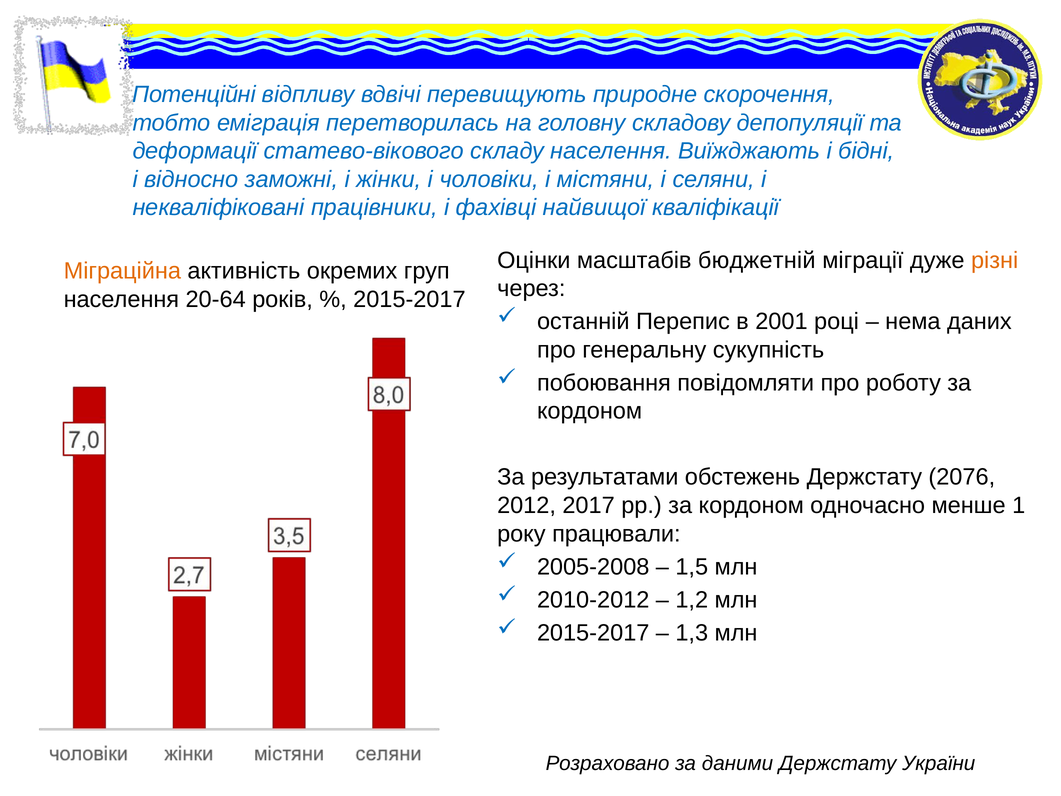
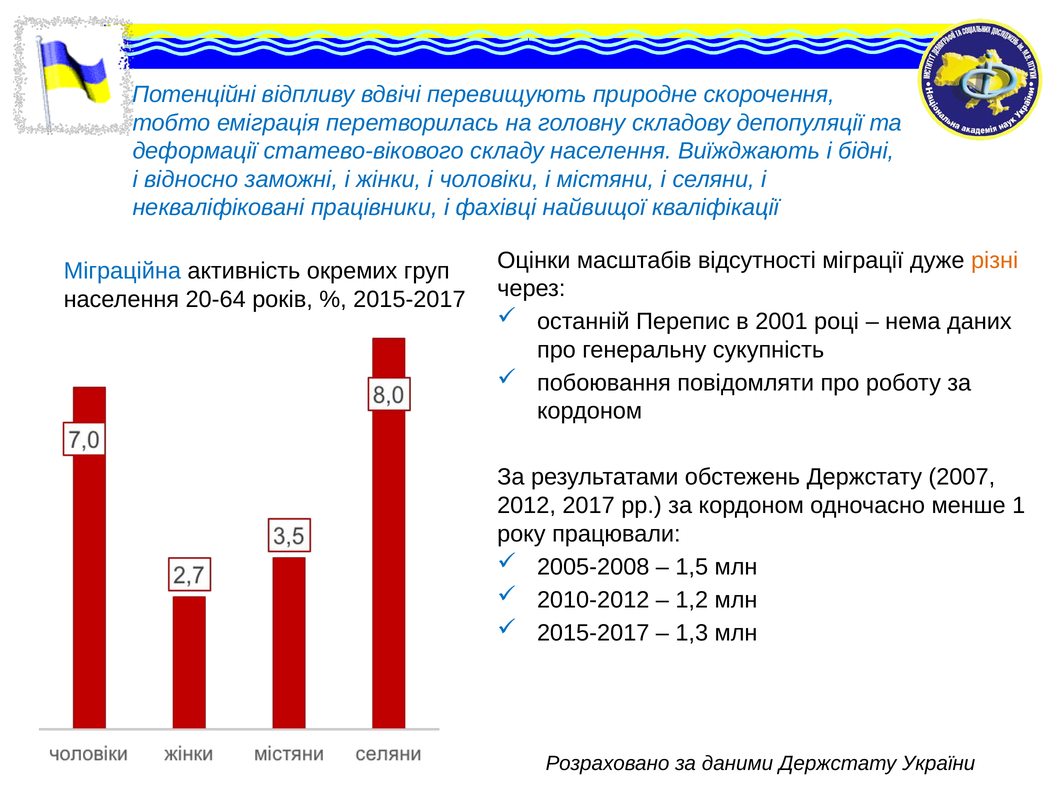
бюджетній: бюджетній -> відсутності
Міграційна colour: orange -> blue
2076: 2076 -> 2007
